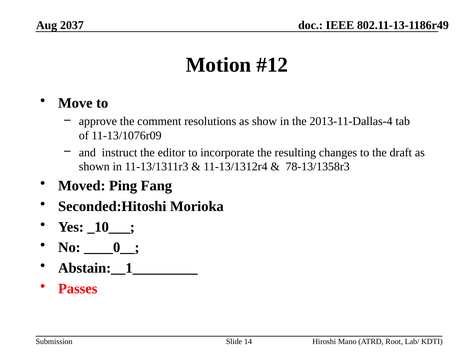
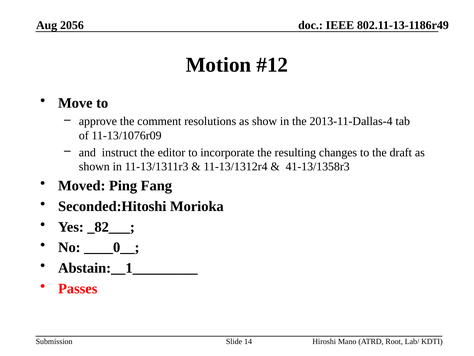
2037: 2037 -> 2056
78-13/1358r3: 78-13/1358r3 -> 41-13/1358r3
_10___: _10___ -> _82___
